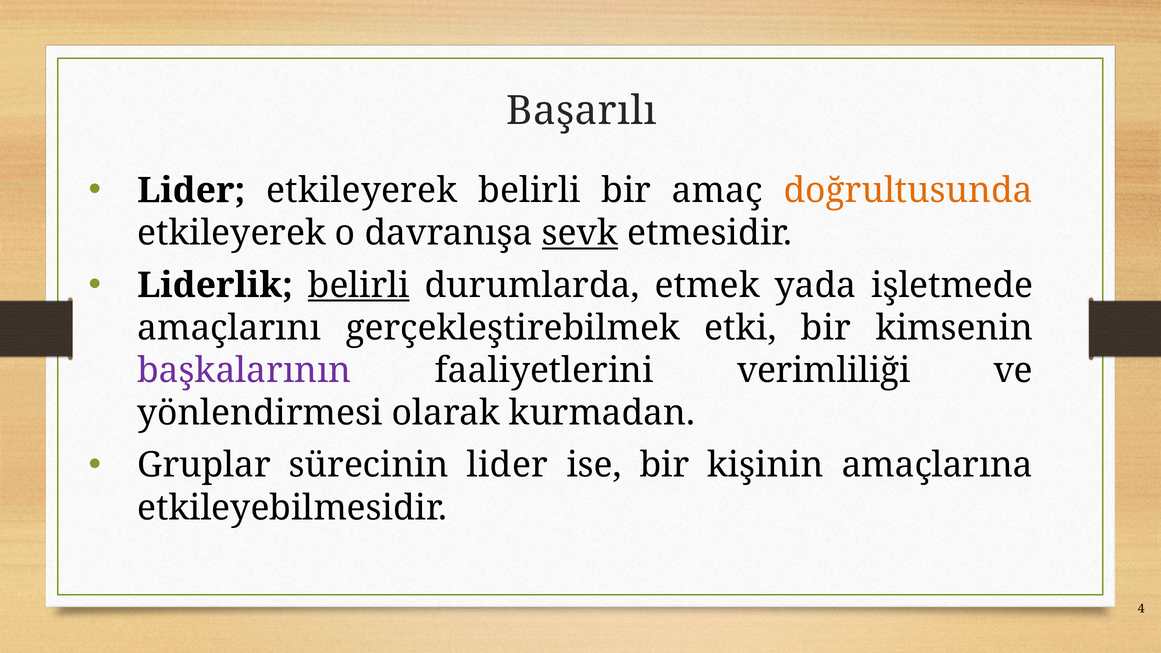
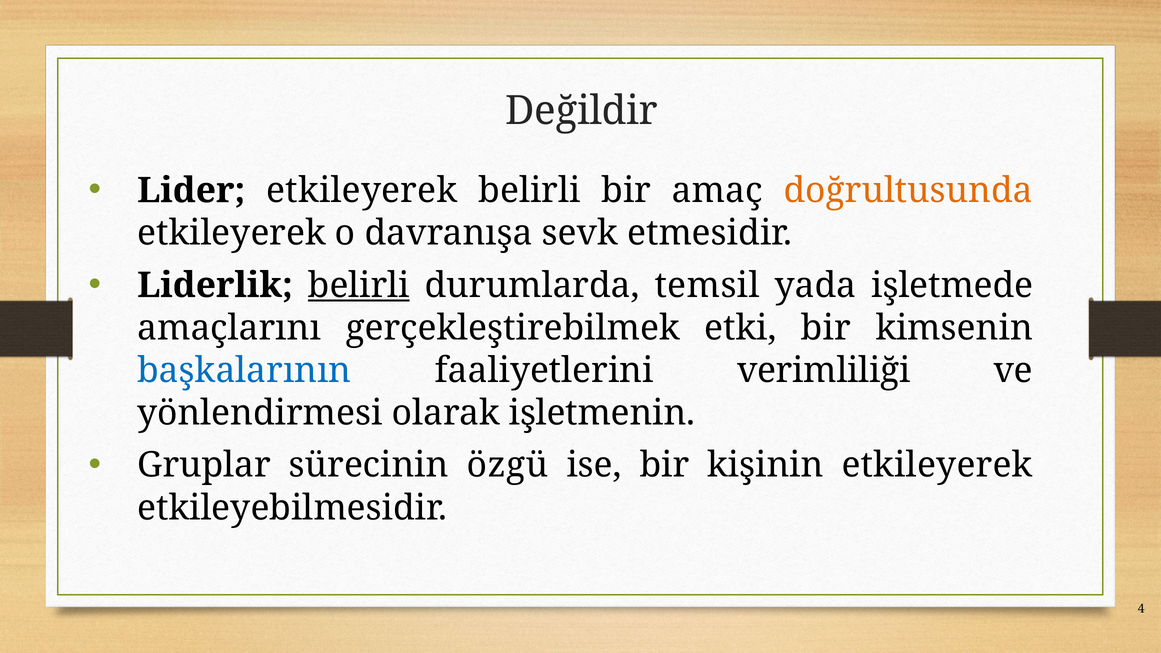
Başarılı: Başarılı -> Değildir
sevk underline: present -> none
etmek: etmek -> temsil
başkalarının colour: purple -> blue
kurmadan: kurmadan -> işletmenin
sürecinin lider: lider -> özgü
kişinin amaçlarına: amaçlarına -> etkileyerek
